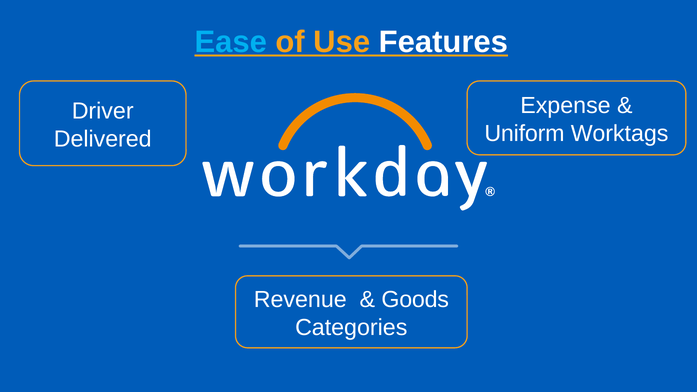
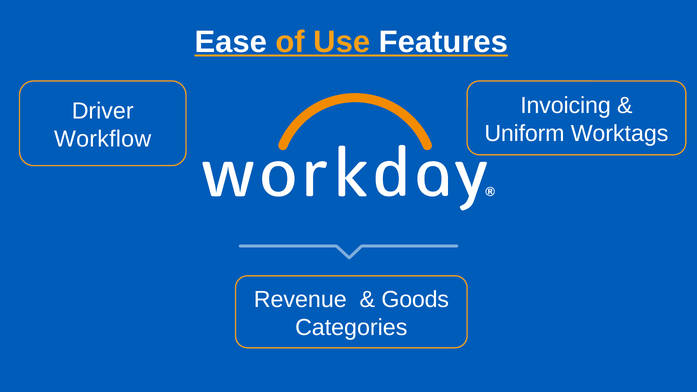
Ease colour: light blue -> white
Expense: Expense -> Invoicing
Delivered: Delivered -> Workflow
